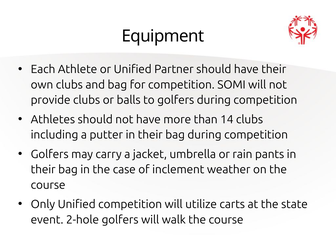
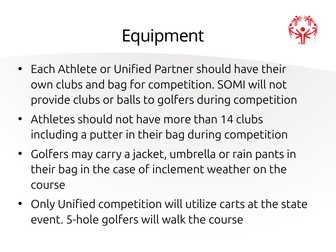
2-hole: 2-hole -> 5-hole
